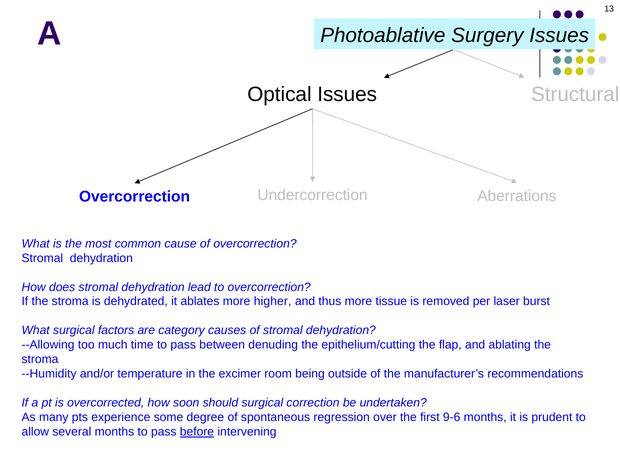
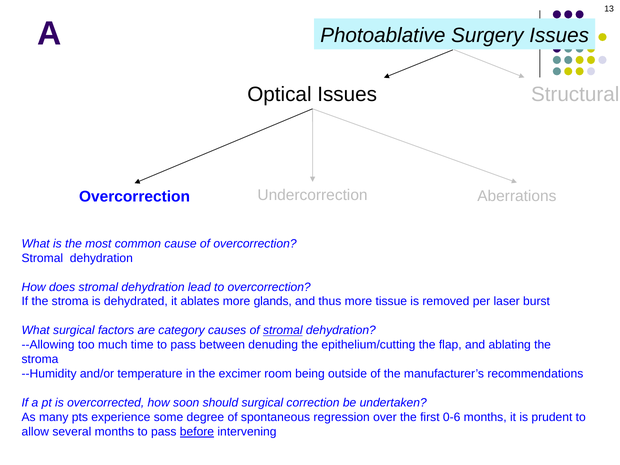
higher: higher -> glands
stromal at (283, 330) underline: none -> present
9-6: 9-6 -> 0-6
